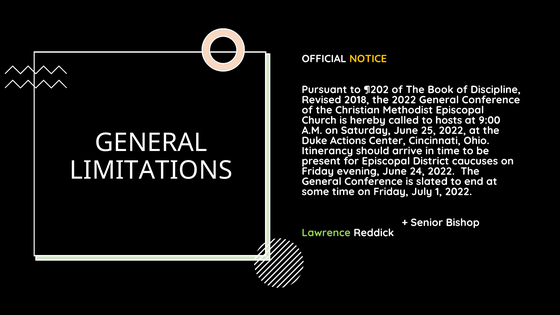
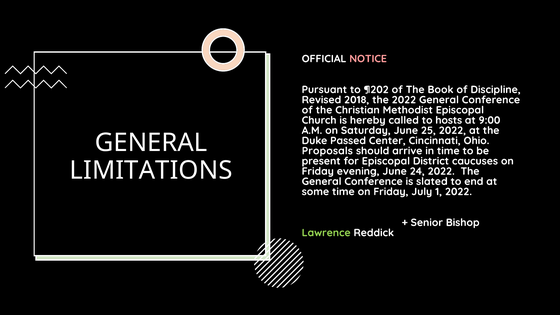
NOTICE colour: yellow -> pink
Actions: Actions -> Passed
Itinerancy: Itinerancy -> Proposals
